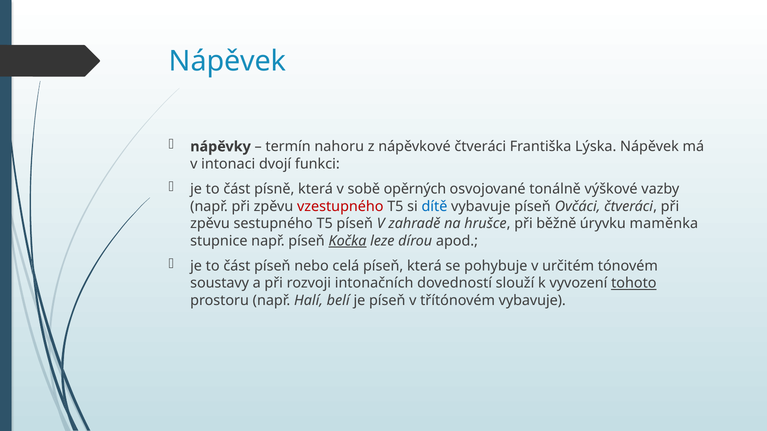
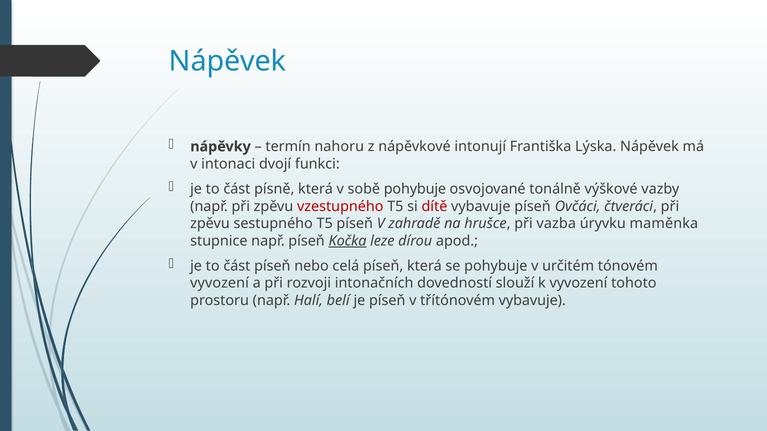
nápěvkové čtveráci: čtveráci -> intonují
sobě opěrných: opěrných -> pohybuje
dítě colour: blue -> red
běžně: běžně -> vazba
soustavy at (220, 284): soustavy -> vyvození
tohoto underline: present -> none
